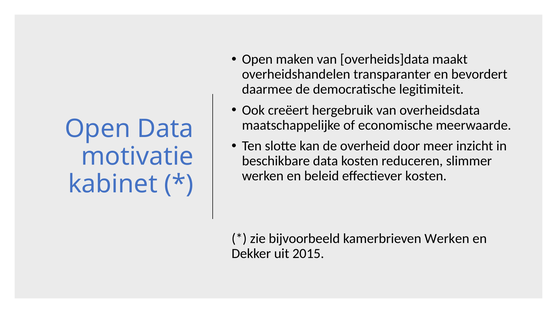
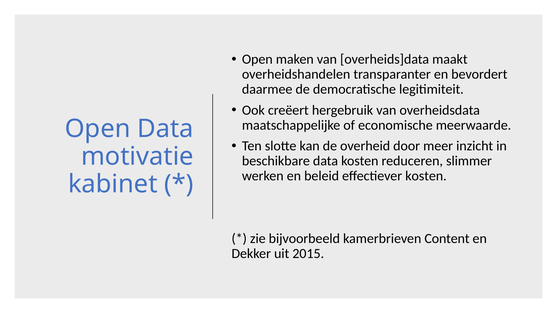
kamerbrieven Werken: Werken -> Content
